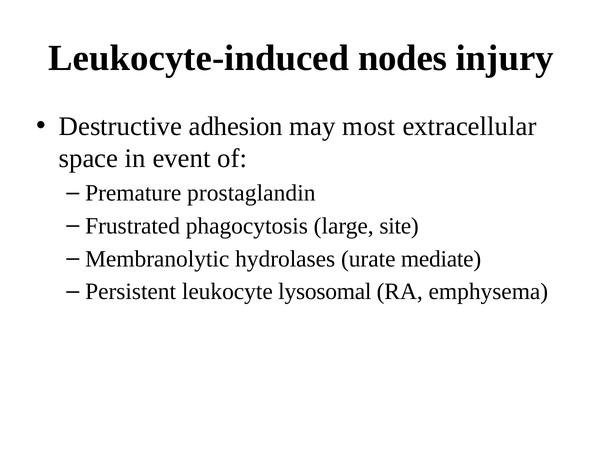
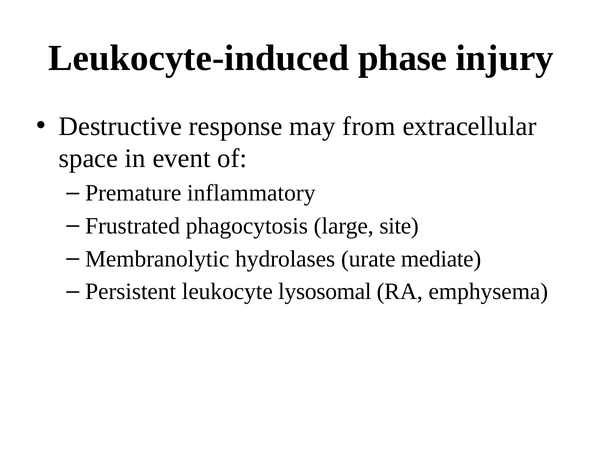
nodes: nodes -> phase
adhesion: adhesion -> response
most: most -> from
prostaglandin: prostaglandin -> inflammatory
